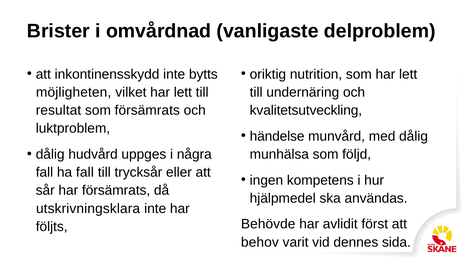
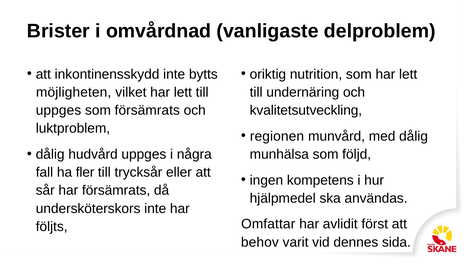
resultat at (58, 110): resultat -> uppges
händelse: händelse -> regionen
ha fall: fall -> fler
utskrivningsklara: utskrivningsklara -> undersköterskors
Behövde: Behövde -> Omfattar
